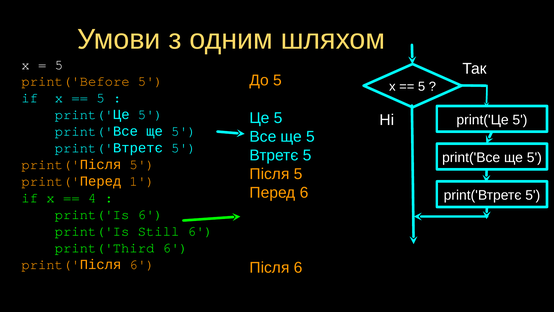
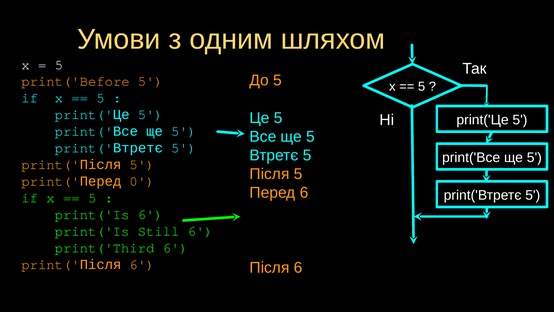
1: 1 -> 0
4 at (92, 198): 4 -> 5
